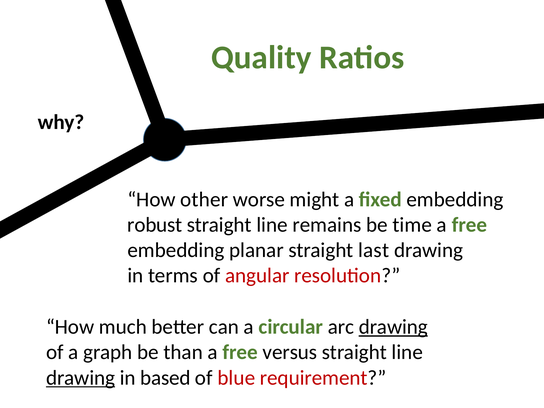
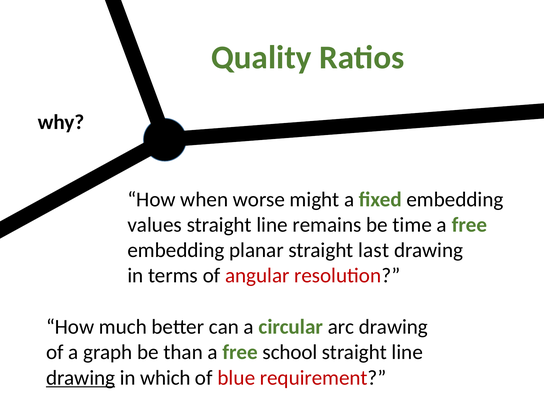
other: other -> when
robust: robust -> values
drawing at (393, 327) underline: present -> none
versus: versus -> school
based: based -> which
